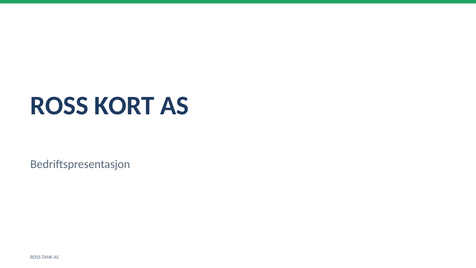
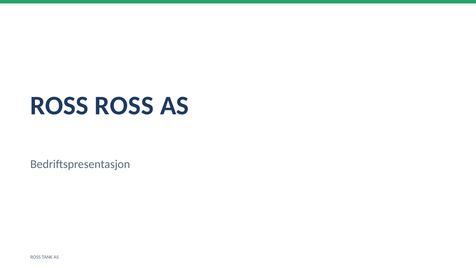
ROSS KORT: KORT -> ROSS
